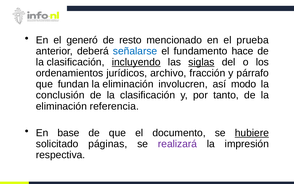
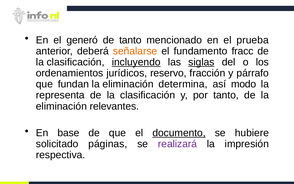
de resto: resto -> tanto
señalarse colour: blue -> orange
hace: hace -> fracc
archivo: archivo -> reservo
involucren: involucren -> determina
conclusión: conclusión -> representa
referencia: referencia -> relevantes
documento underline: none -> present
hubiere underline: present -> none
